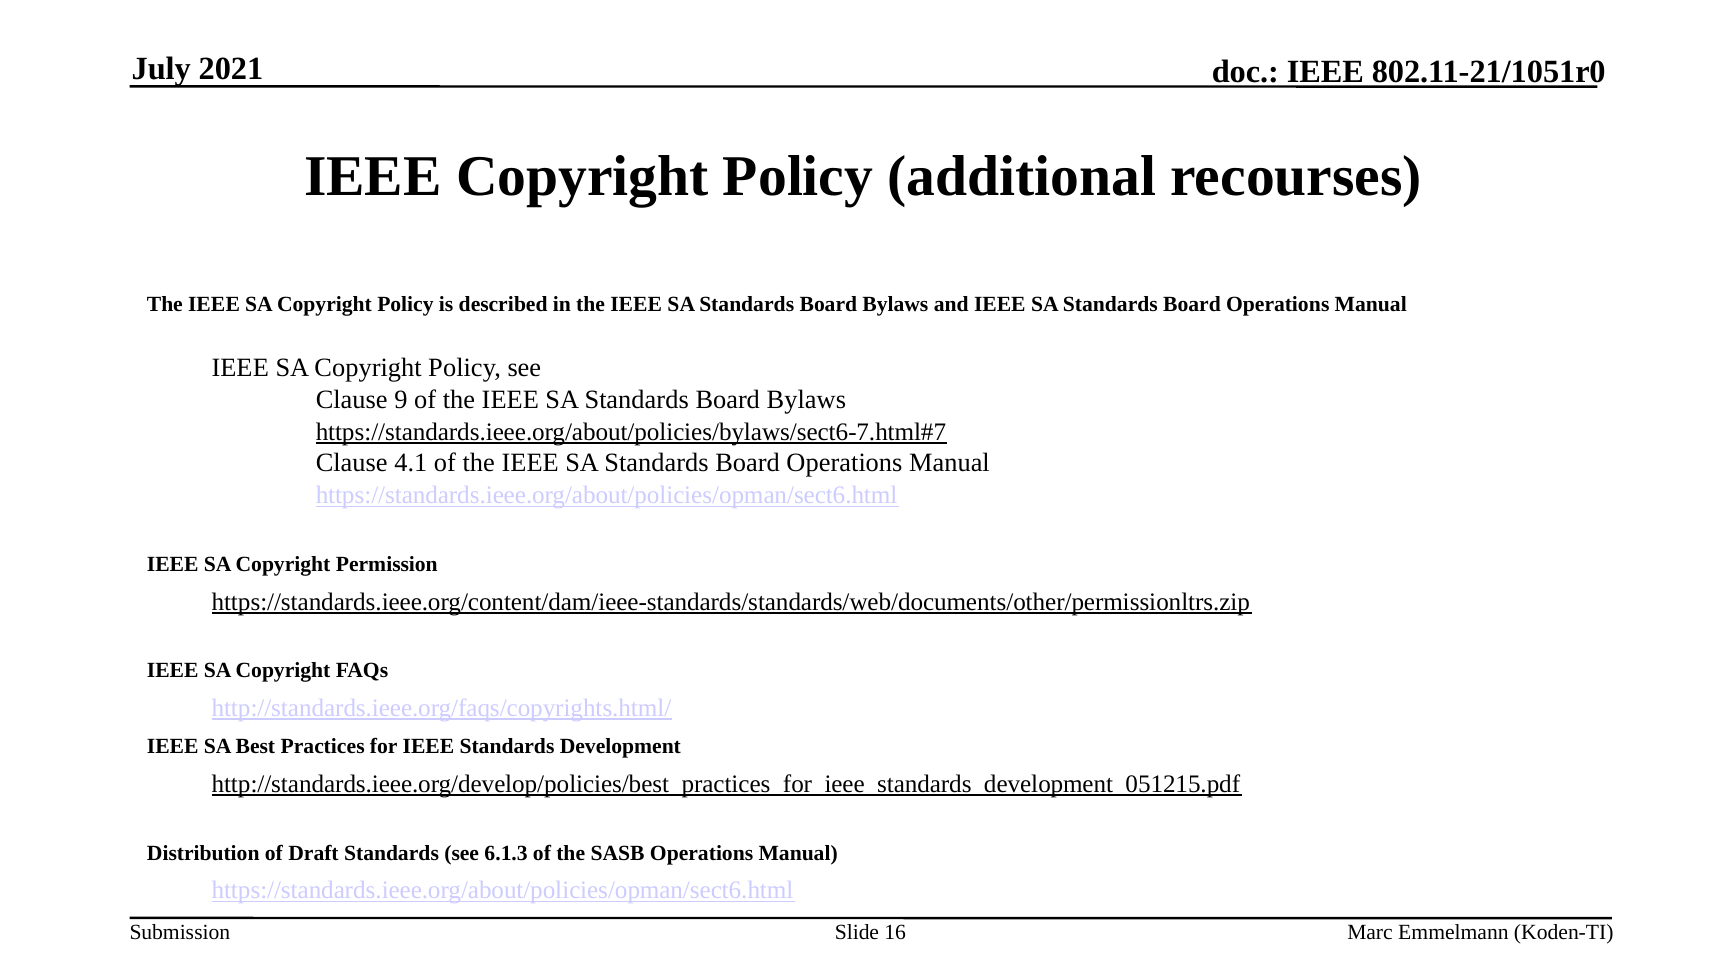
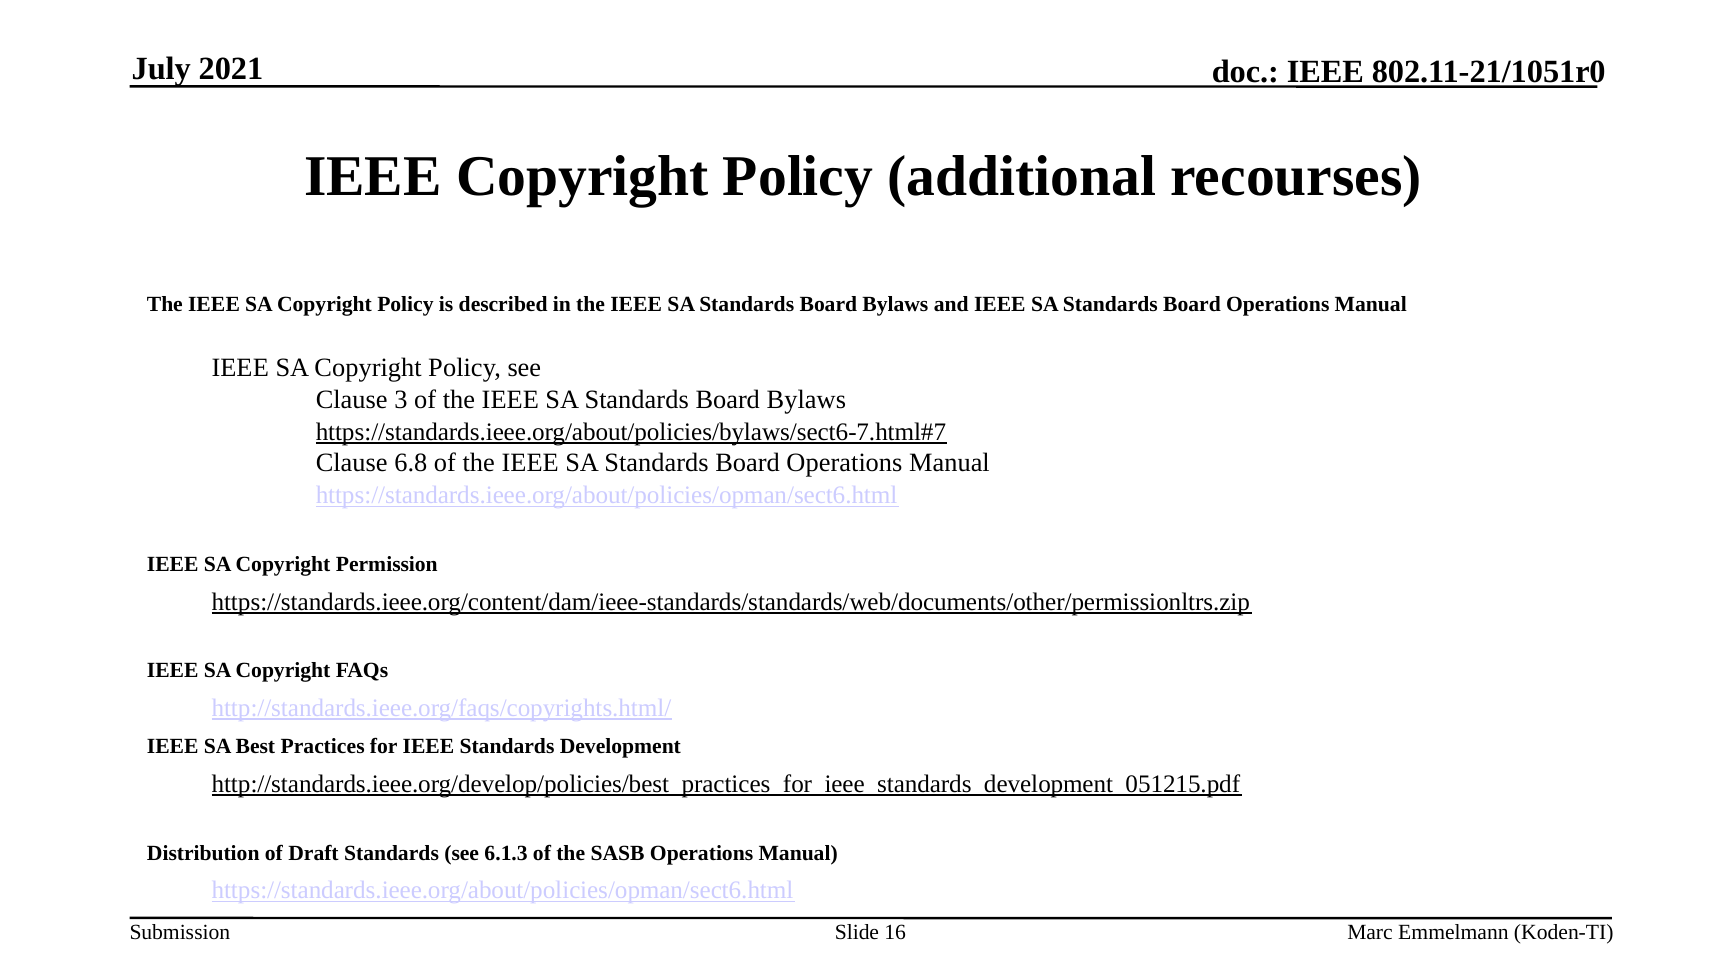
9: 9 -> 3
4.1: 4.1 -> 6.8
